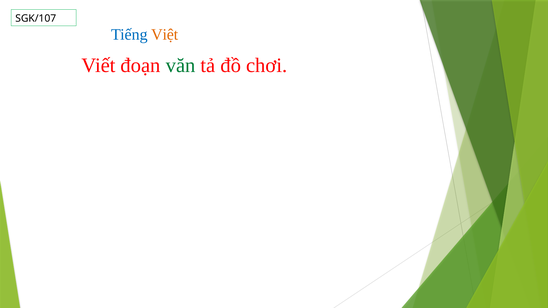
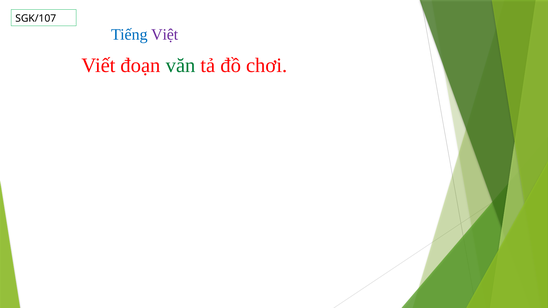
Việt colour: orange -> purple
